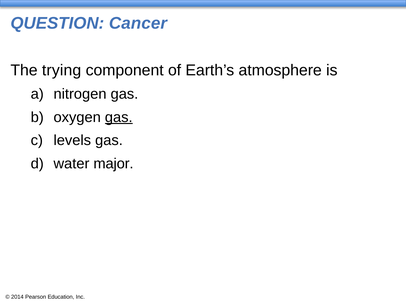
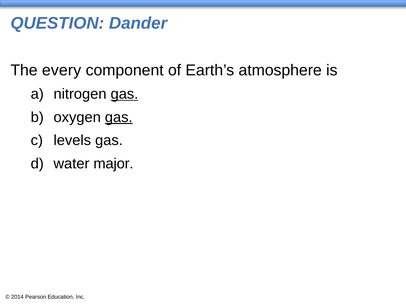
Cancer: Cancer -> Dander
trying: trying -> every
gas at (124, 94) underline: none -> present
